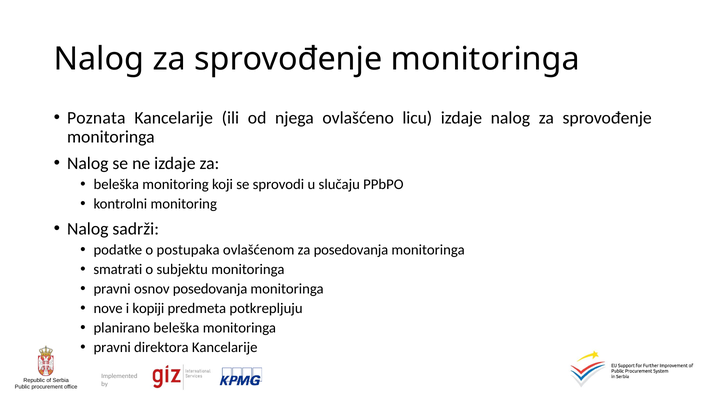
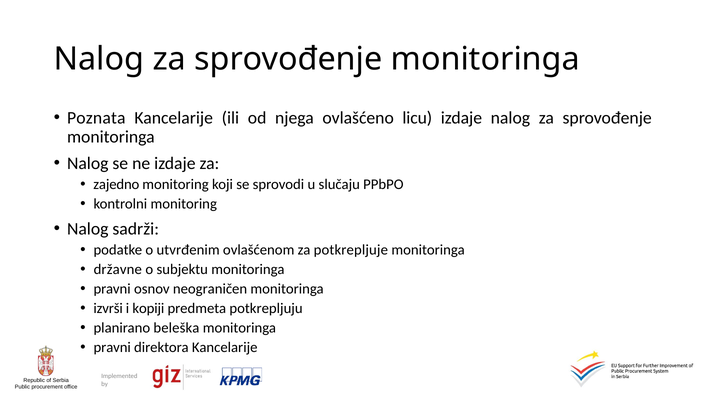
beleška at (116, 184): beleška -> zajedno
postupaka: postupaka -> utvrđenim
za posedovanja: posedovanja -> potkrepljuje
smatrati: smatrati -> državne
osnov posedovanja: posedovanja -> neograničen
nove: nove -> izvrši
